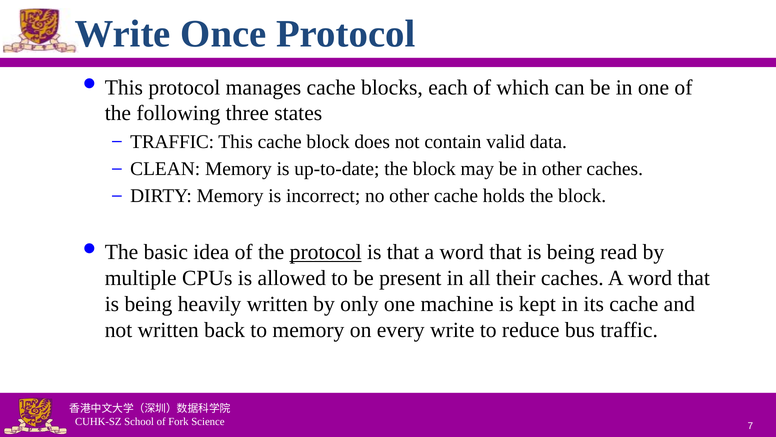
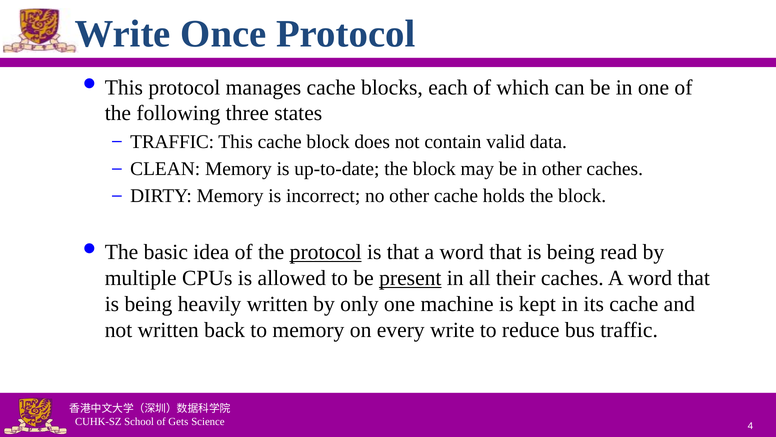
present underline: none -> present
Fork: Fork -> Gets
7: 7 -> 4
